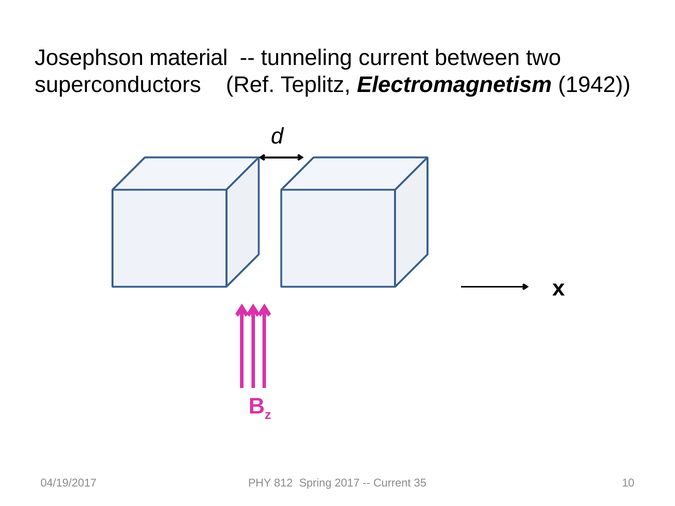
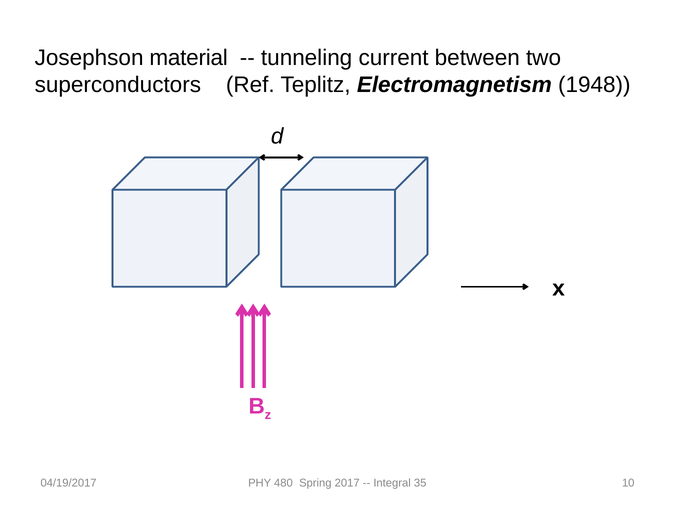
1942: 1942 -> 1948
812: 812 -> 480
Current at (392, 483): Current -> Integral
